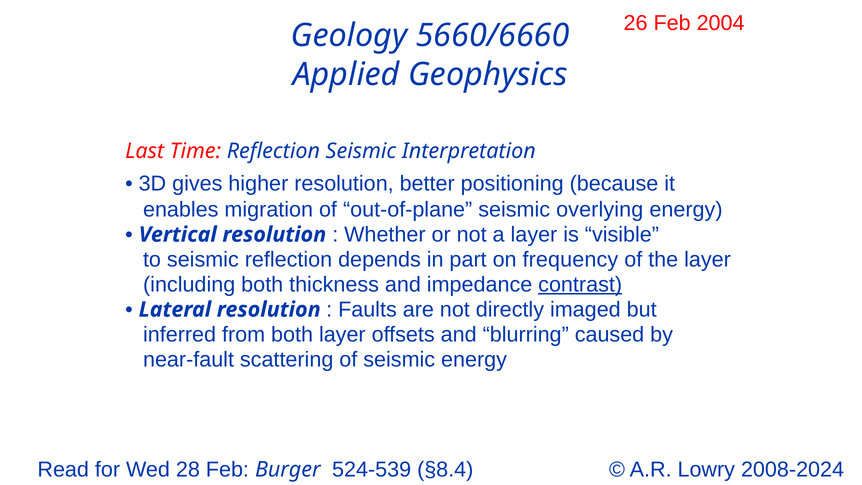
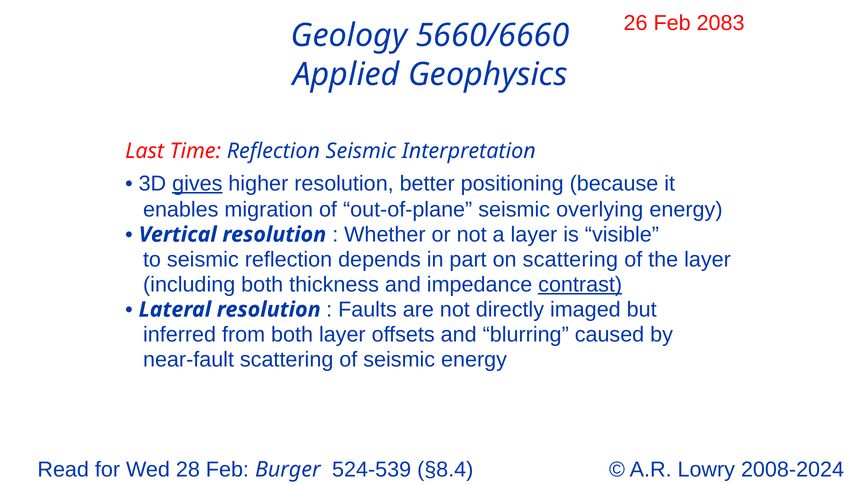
2004: 2004 -> 2083
gives underline: none -> present
on frequency: frequency -> scattering
